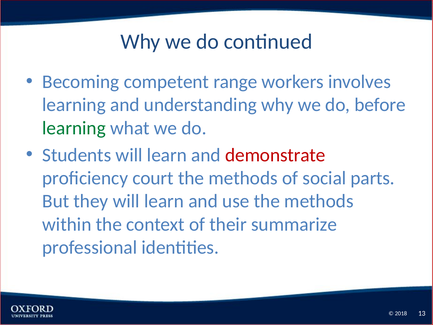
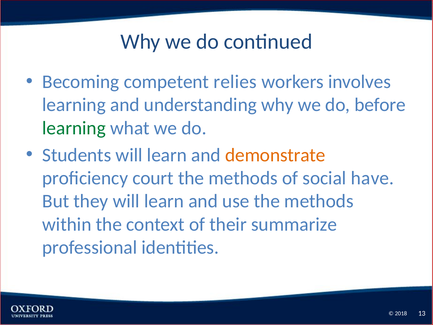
range: range -> relies
demonstrate colour: red -> orange
parts: parts -> have
